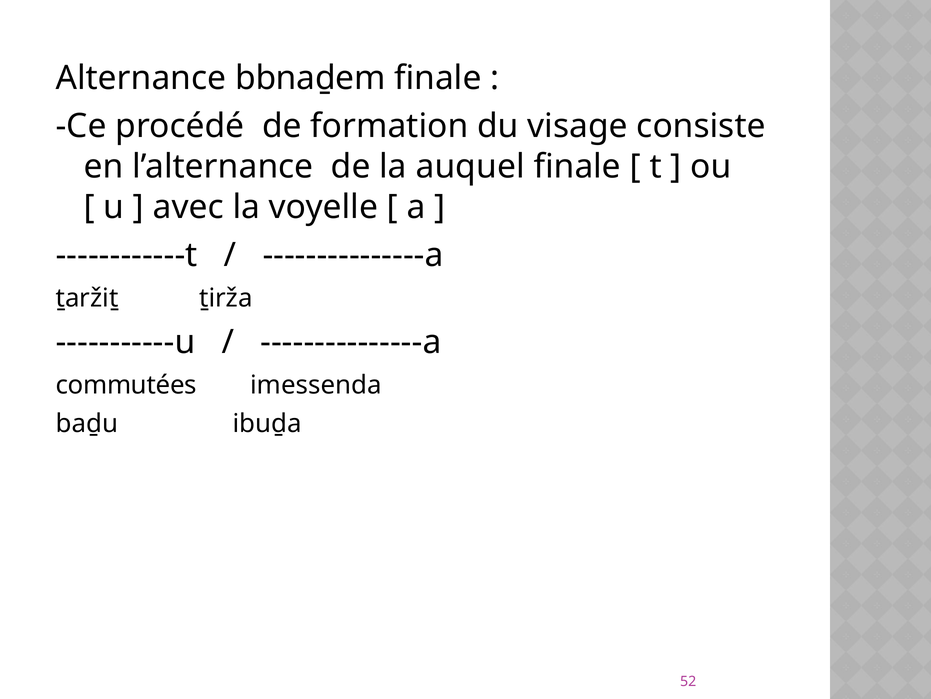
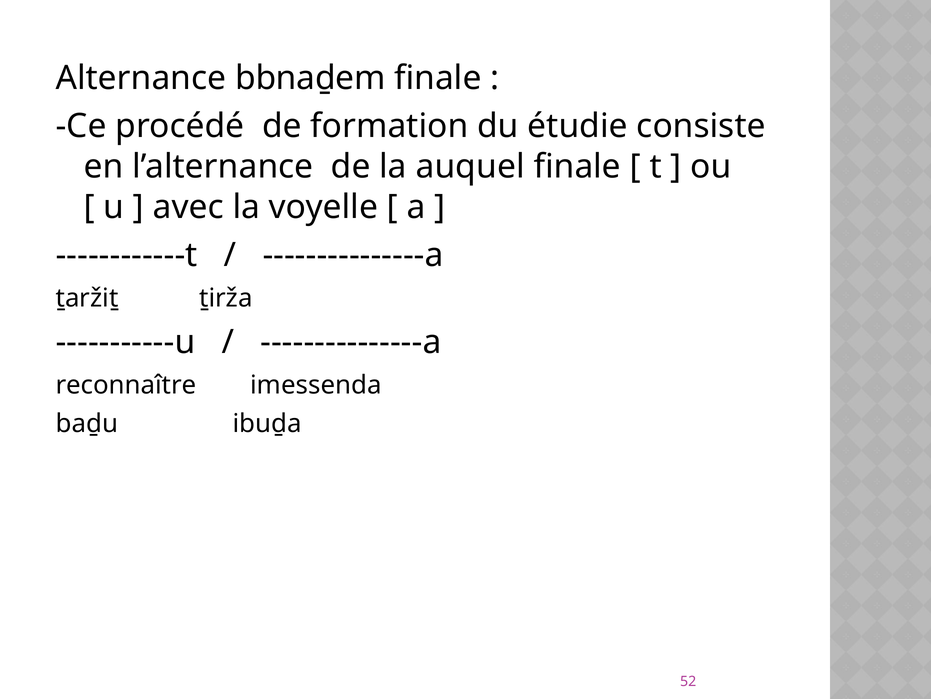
visage: visage -> étudie
commutées: commutées -> reconnaître
